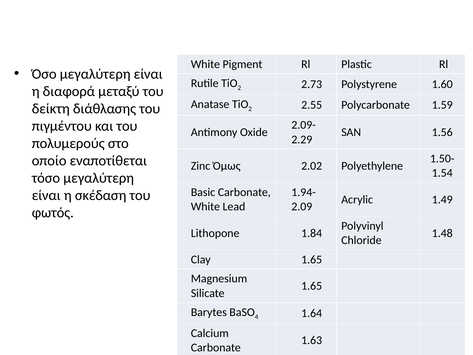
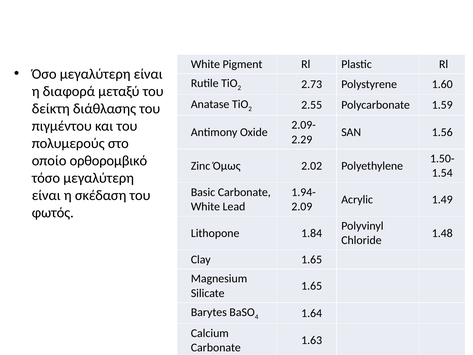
εναποτίθεται: εναποτίθεται -> ορθορομβικό
